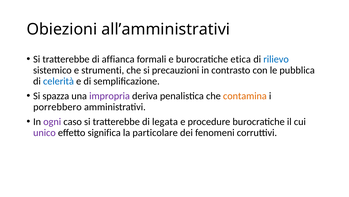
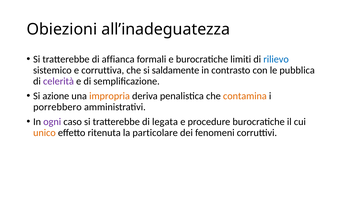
all’amministrativi: all’amministrativi -> all’inadeguatezza
etica: etica -> limiti
strumenti: strumenti -> corruttiva
precauzioni: precauzioni -> saldamente
celerità colour: blue -> purple
spazza: spazza -> azione
impropria colour: purple -> orange
unico colour: purple -> orange
significa: significa -> ritenuta
